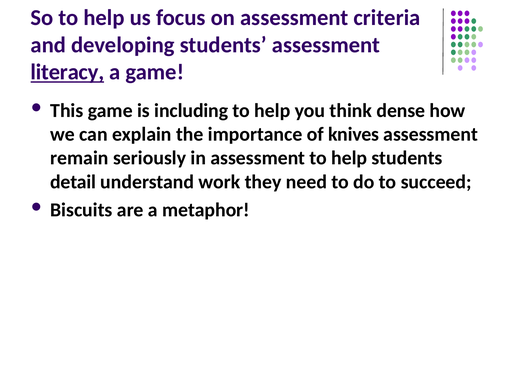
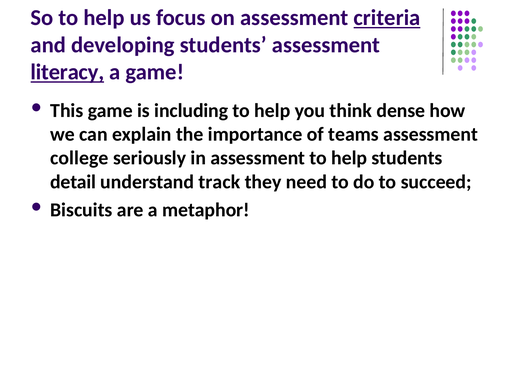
criteria underline: none -> present
knives: knives -> teams
remain: remain -> college
work: work -> track
